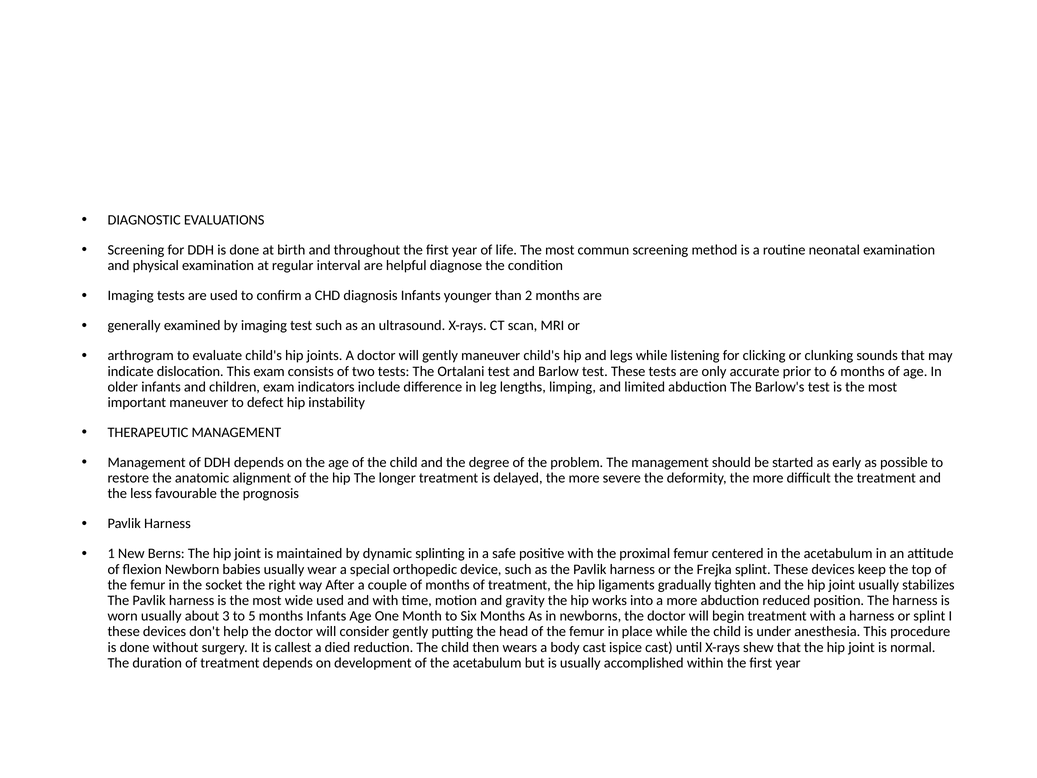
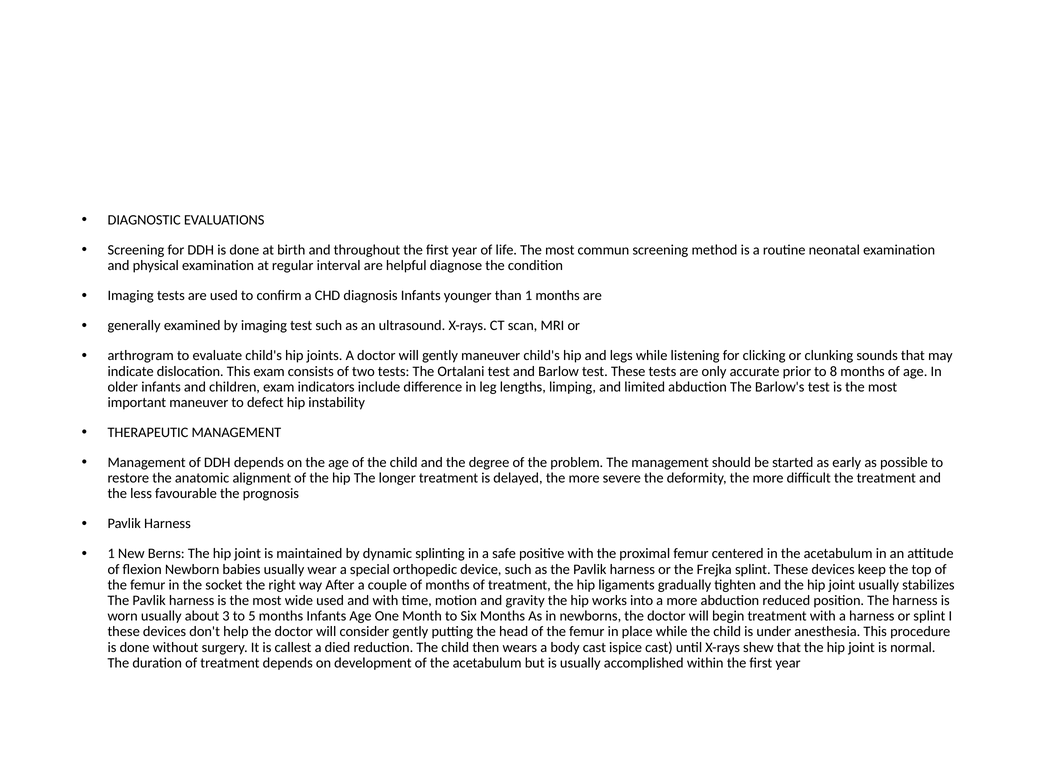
than 2: 2 -> 1
6: 6 -> 8
